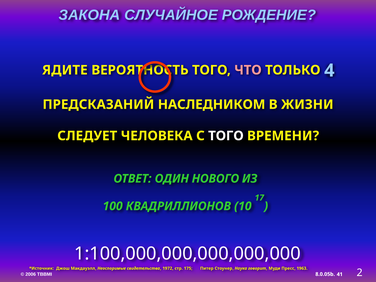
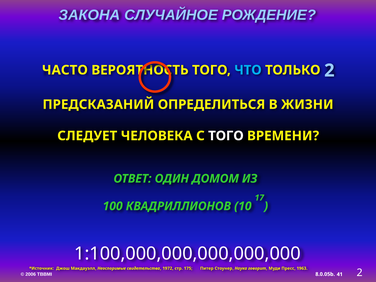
ЯДИТЕ: ЯДИТЕ -> ЧАСТО
ЧТО colour: pink -> light blue
ТОЛЬКО 4: 4 -> 2
НАСЛЕДНИКОМ: НАСЛЕДНИКОМ -> ОПРЕДЕЛИТЬСЯ
НОВОГО: НОВОГО -> ДОМОМ
